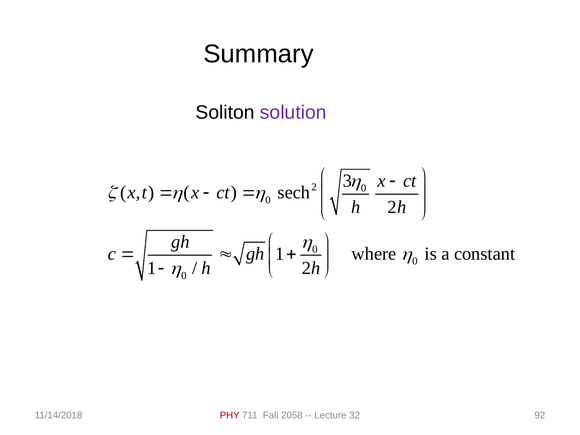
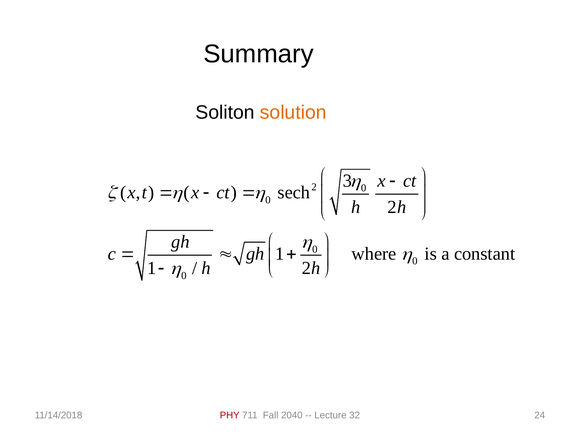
solution colour: purple -> orange
2058: 2058 -> 2040
92: 92 -> 24
